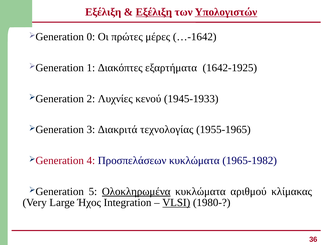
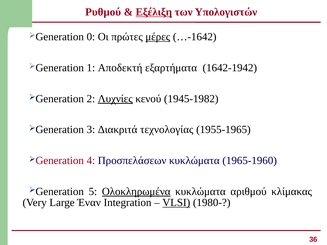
Εξέλιξη at (103, 12): Εξέλιξη -> Ρυθμού
Υπολογιστών underline: present -> none
μέρες underline: none -> present
Διακόπτες: Διακόπτες -> Αποδεκτή
1642-1925: 1642-1925 -> 1642-1942
Λυχνίες underline: none -> present
1945-1933: 1945-1933 -> 1945-1982
1965-1982: 1965-1982 -> 1965-1960
Ήχος: Ήχος -> Έναν
